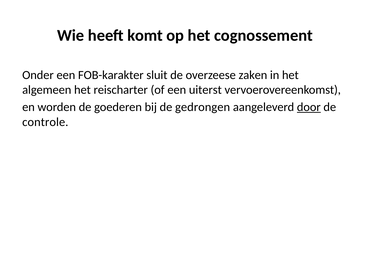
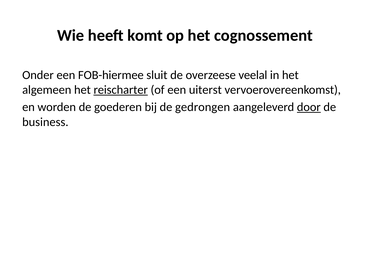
FOB-karakter: FOB-karakter -> FOB-hiermee
zaken: zaken -> veelal
reischarter underline: none -> present
controle: controle -> business
